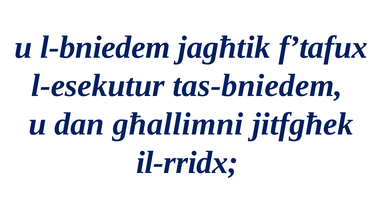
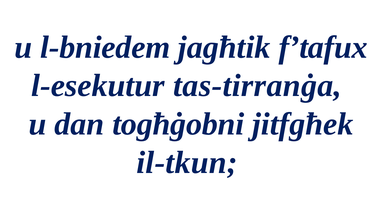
tas-bniedem: tas-bniedem -> tas-tirranġa
għallimni: għallimni -> togħġobni
il-rridx: il-rridx -> il-tkun
